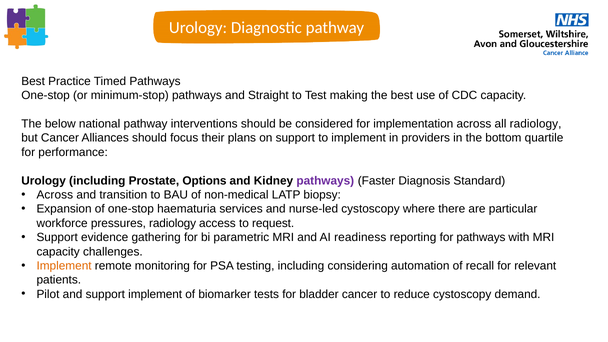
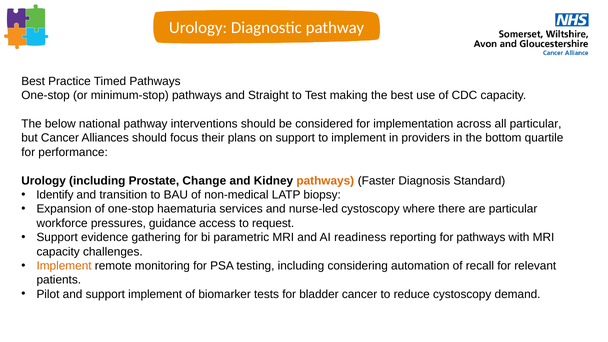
all radiology: radiology -> particular
Options: Options -> Change
pathways at (325, 181) colour: purple -> orange
Across at (55, 195): Across -> Identify
pressures radiology: radiology -> guidance
